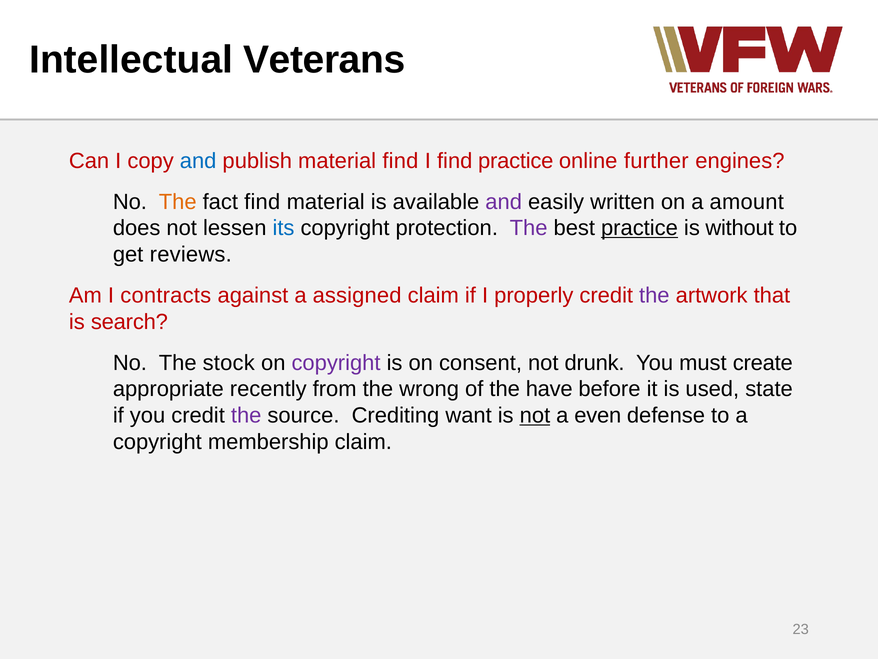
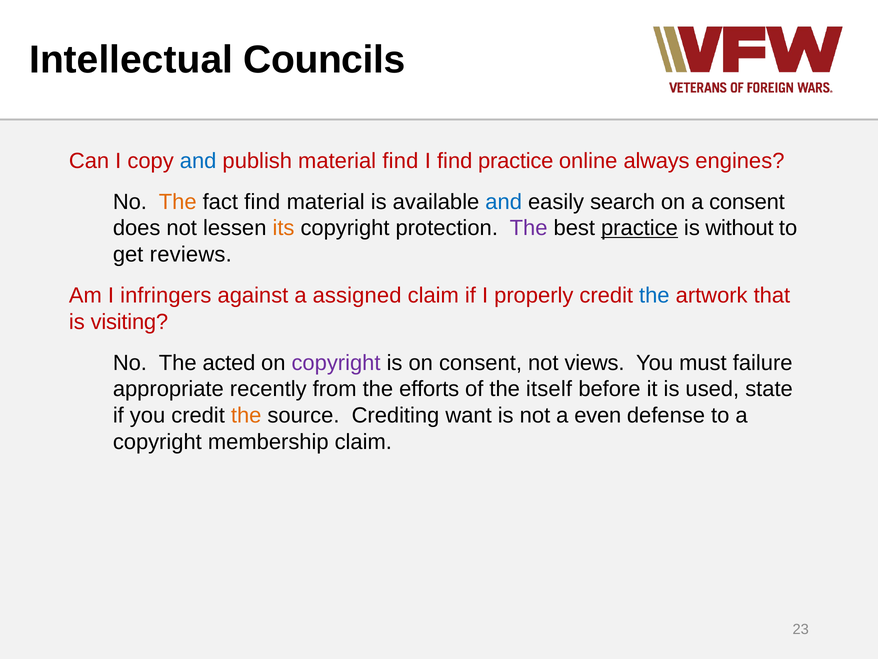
Veterans: Veterans -> Councils
further: further -> always
and at (504, 202) colour: purple -> blue
written: written -> search
a amount: amount -> consent
its colour: blue -> orange
contracts: contracts -> infringers
the at (654, 295) colour: purple -> blue
search: search -> visiting
stock: stock -> acted
drunk: drunk -> views
create: create -> failure
wrong: wrong -> efforts
have: have -> itself
the at (246, 415) colour: purple -> orange
not at (535, 415) underline: present -> none
